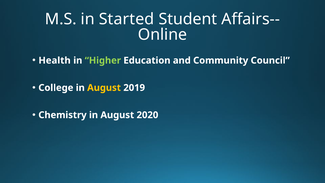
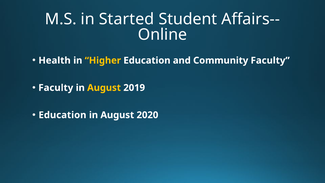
Higher colour: light green -> yellow
Community Council: Council -> Faculty
College at (56, 88): College -> Faculty
Chemistry at (63, 115): Chemistry -> Education
